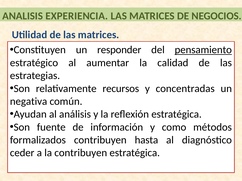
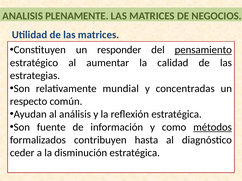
EXPERIENCIA: EXPERIENCIA -> PLENAMENTE
recursos: recursos -> mundial
negativa: negativa -> respecto
métodos underline: none -> present
la contribuyen: contribuyen -> disminución
